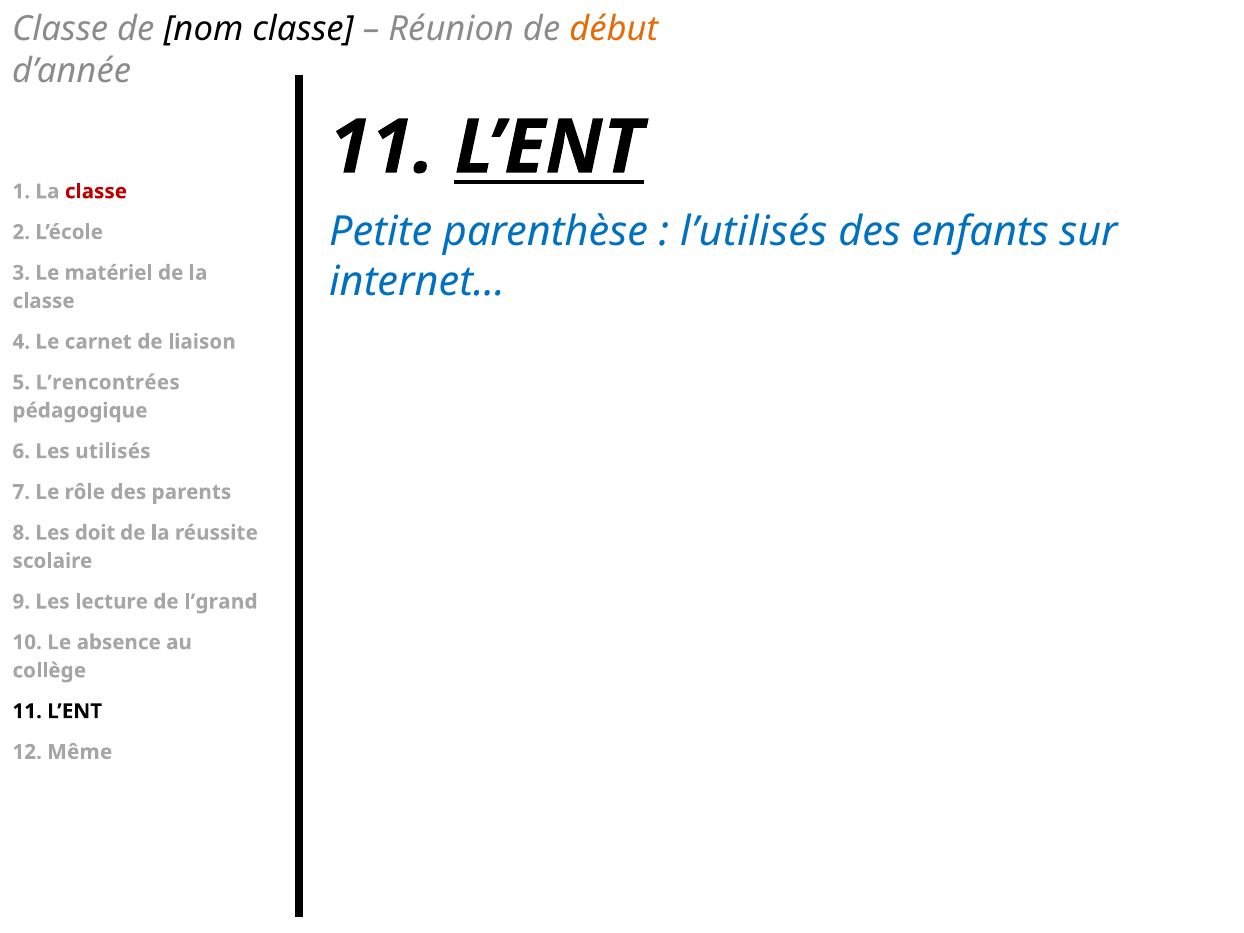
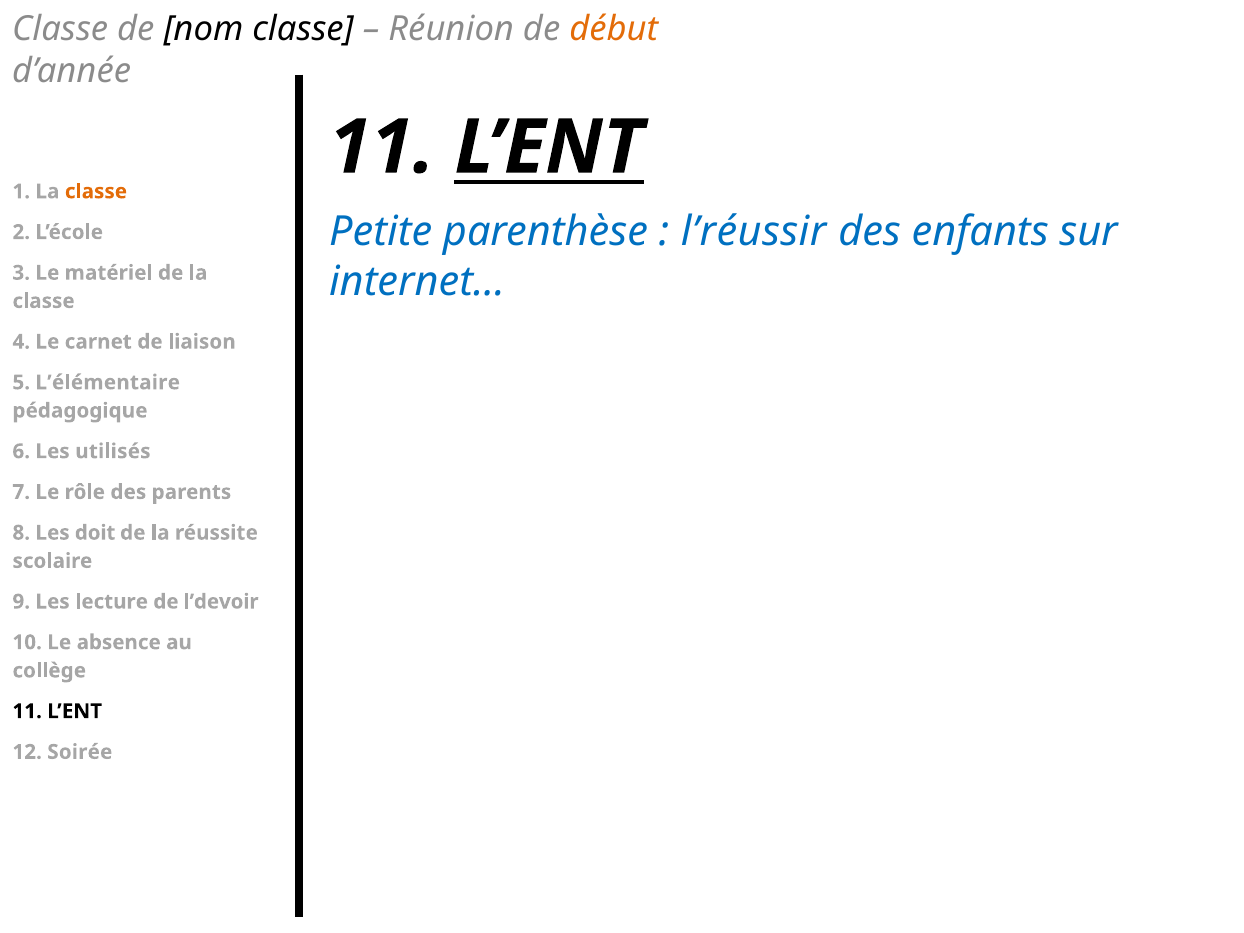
classe at (96, 191) colour: red -> orange
l’utilisés: l’utilisés -> l’réussir
L’rencontrées: L’rencontrées -> L’élémentaire
l’grand: l’grand -> l’devoir
Même: Même -> Soirée
